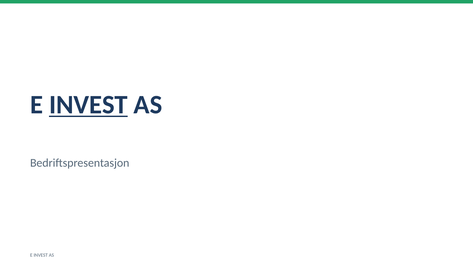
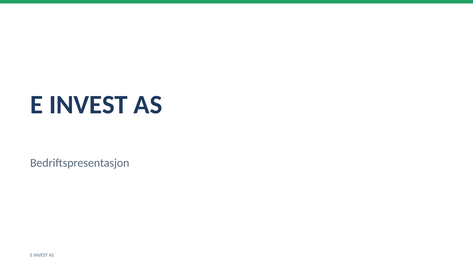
INVEST at (88, 105) underline: present -> none
